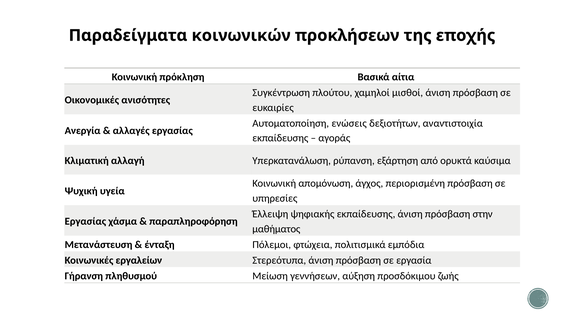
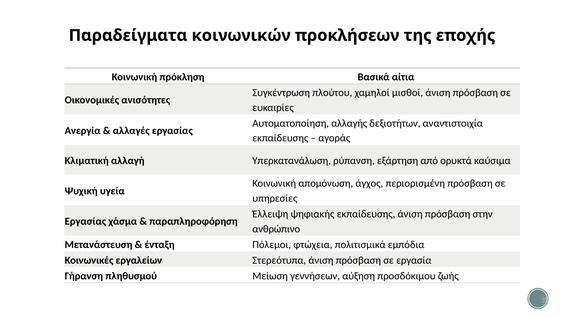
ενώσεις: ενώσεις -> αλλαγής
μαθήματος: μαθήματος -> ανθρώπινο
